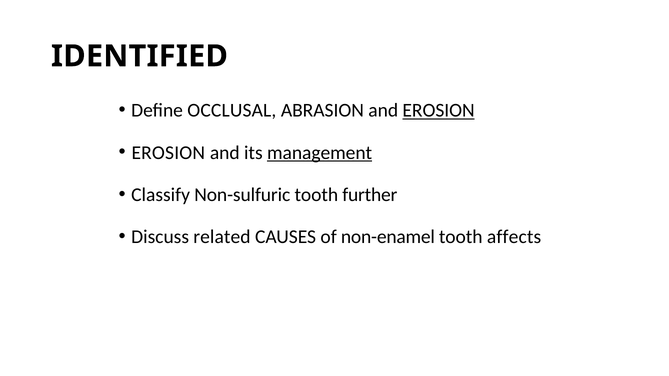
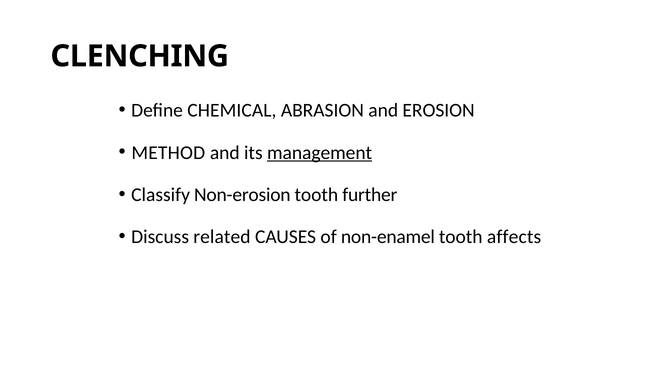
IDENTIFIED: IDENTIFIED -> CLENCHING
OCCLUSAL: OCCLUSAL -> CHEMICAL
EROSION at (439, 111) underline: present -> none
EROSION at (168, 153): EROSION -> METHOD
Non-sulfuric: Non-sulfuric -> Non-erosion
